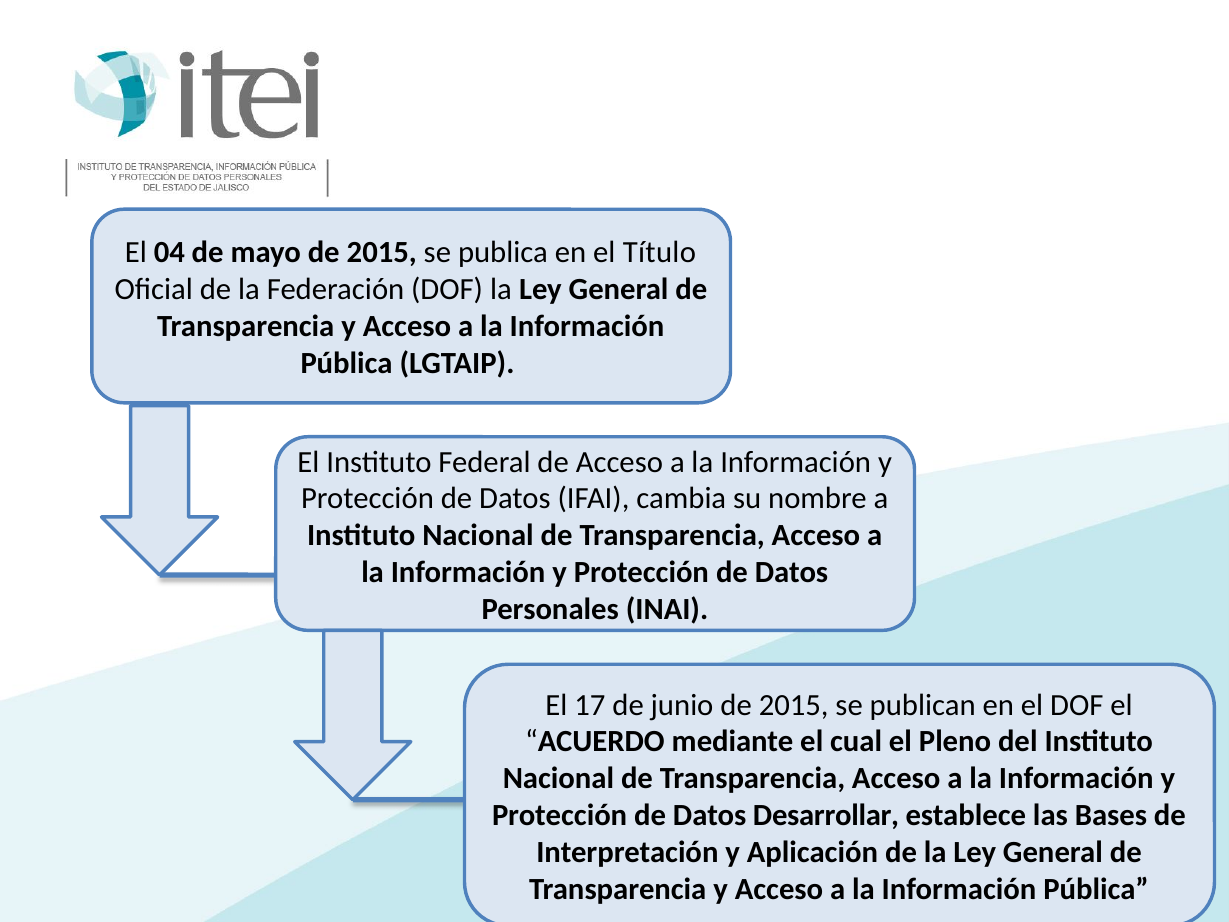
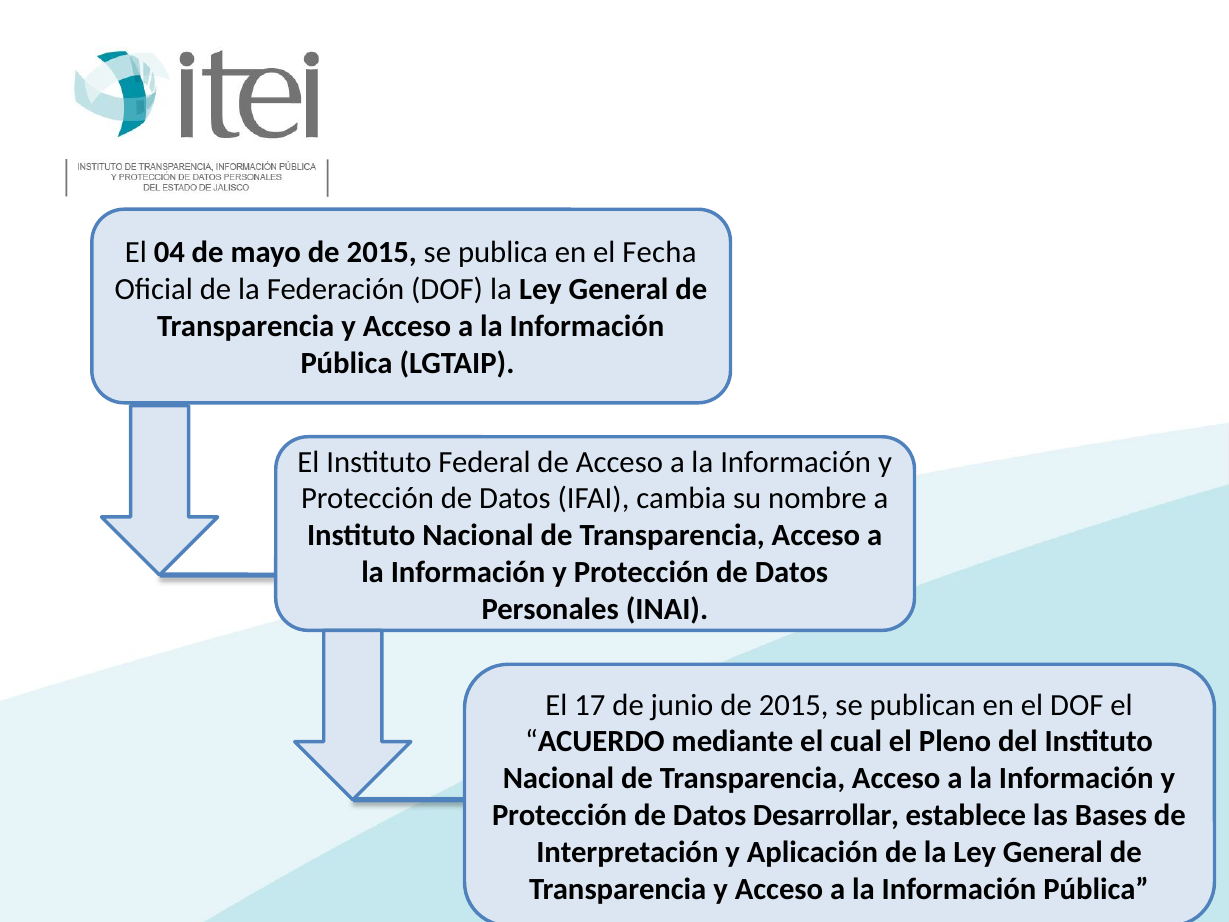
Título: Título -> Fecha
